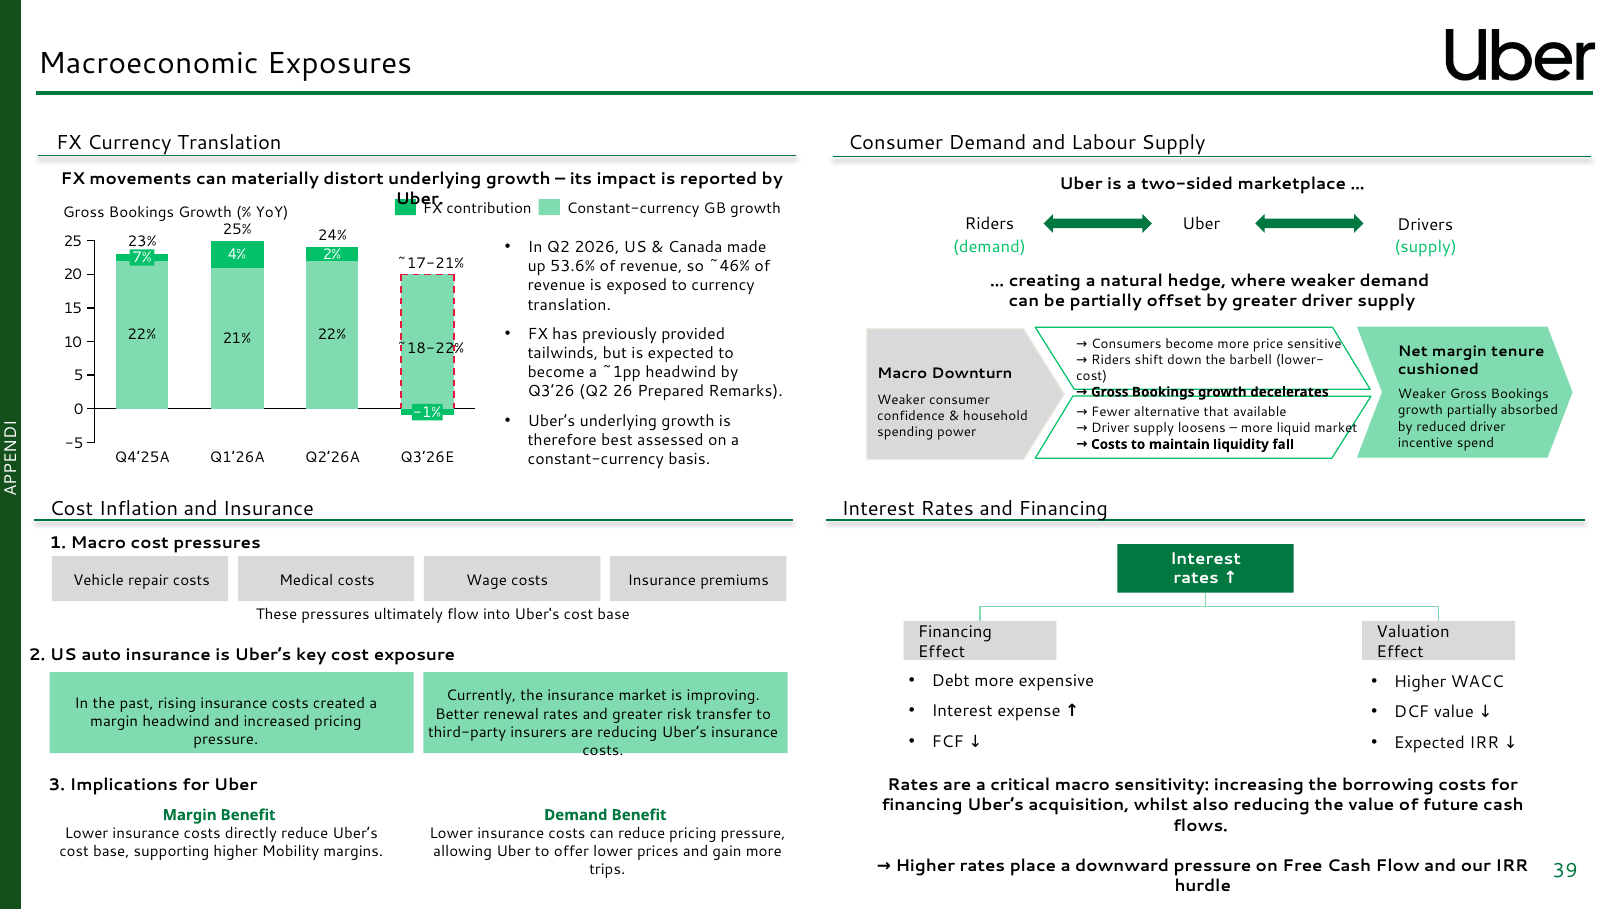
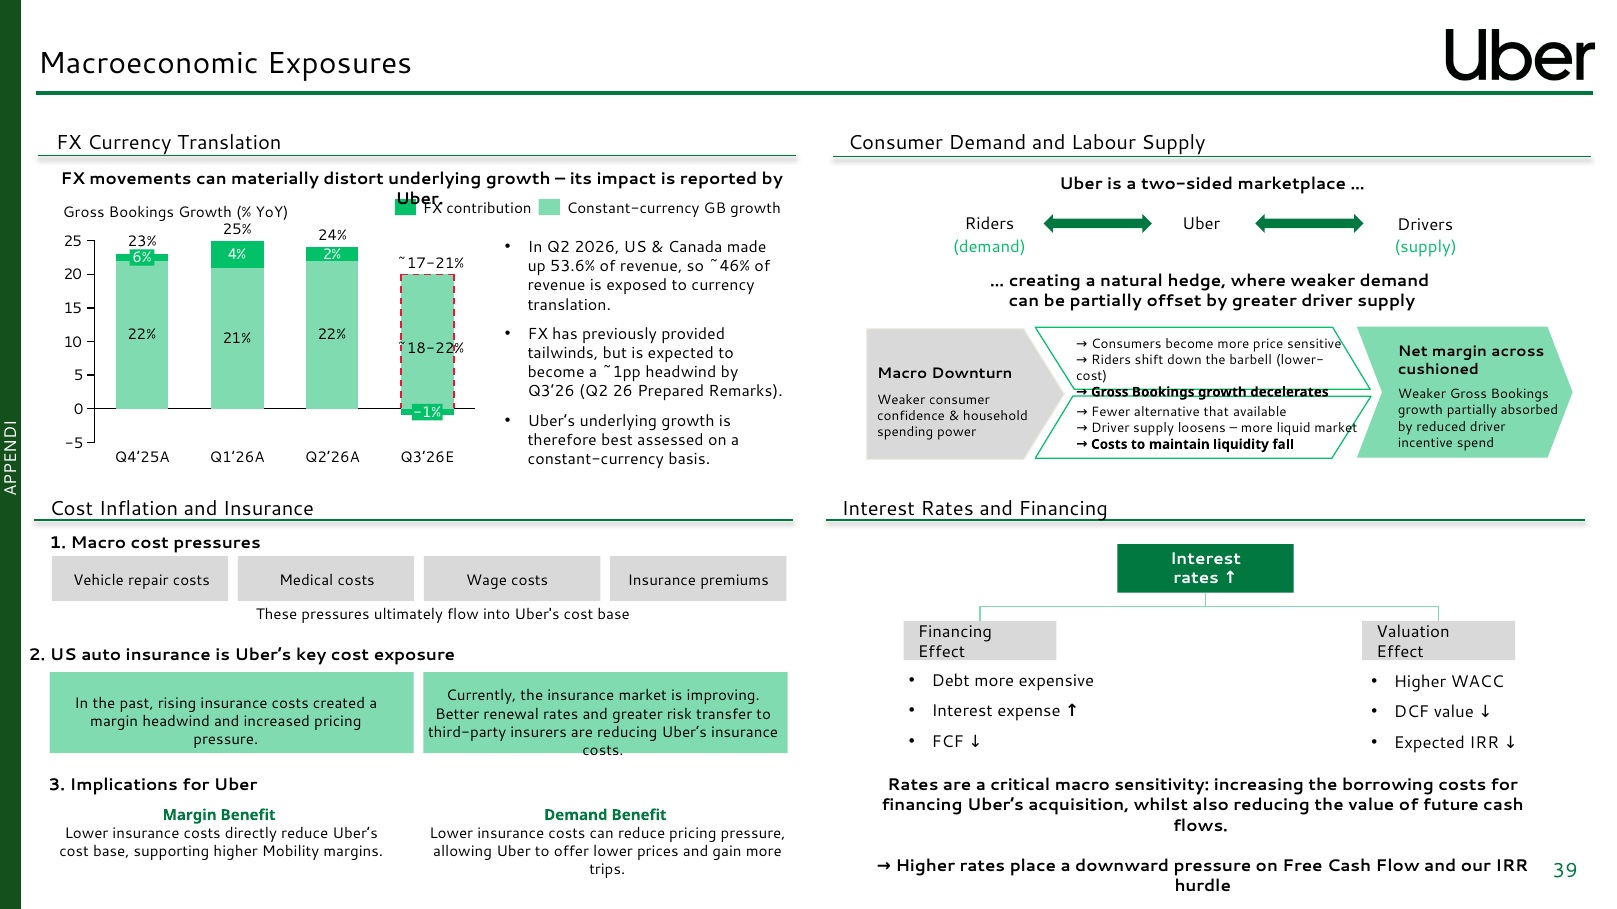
7%: 7% -> 6%
tenure: tenure -> across
